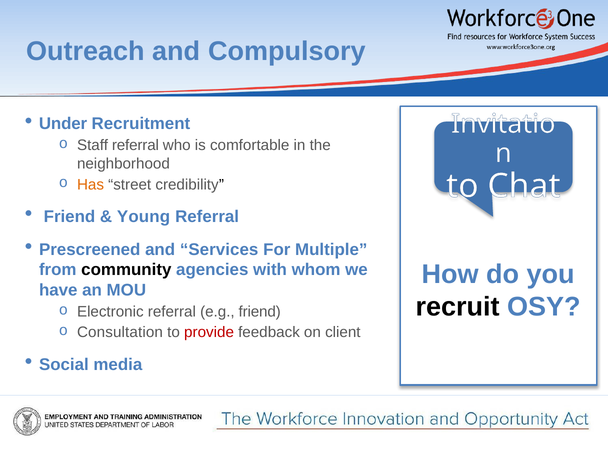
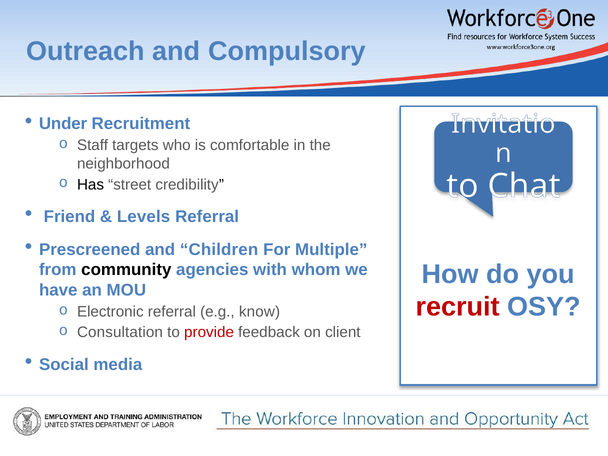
Staff referral: referral -> targets
Has colour: orange -> black
Young: Young -> Levels
Services: Services -> Children
recruit colour: black -> red
e.g friend: friend -> know
